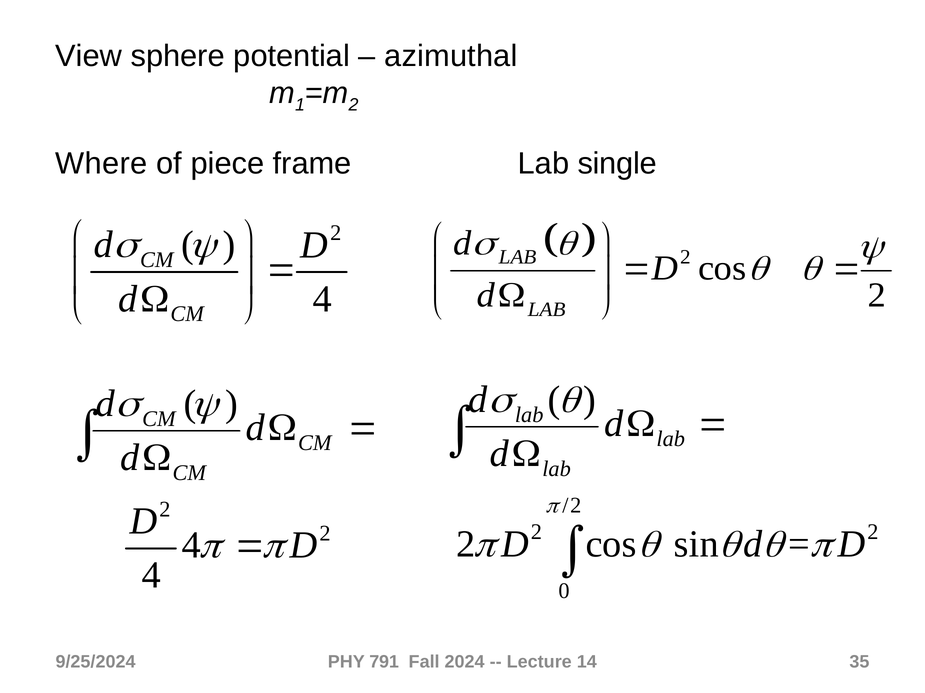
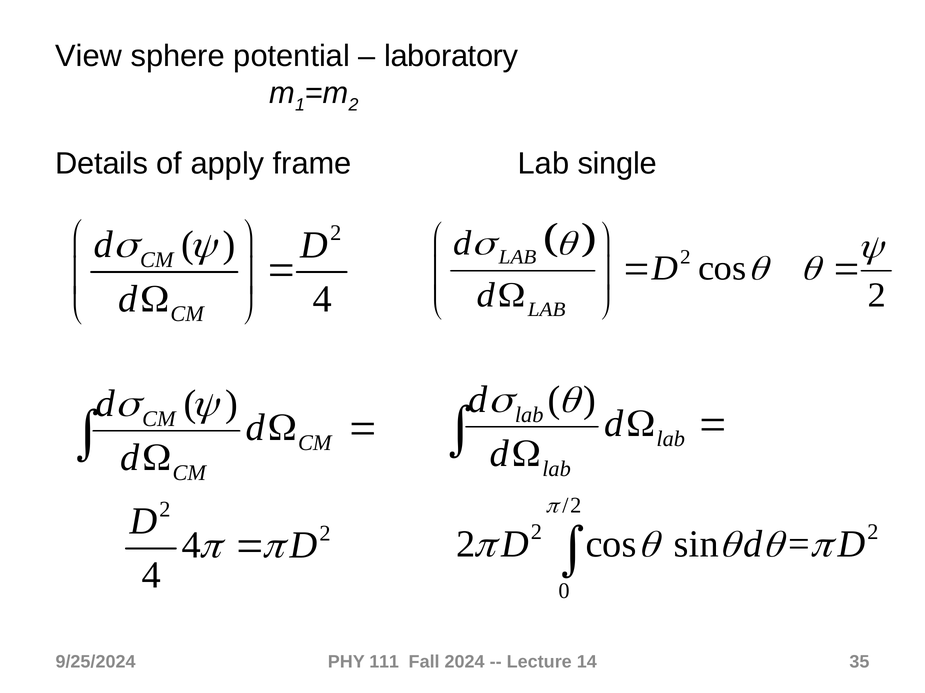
azimuthal: azimuthal -> laboratory
Where: Where -> Details
piece: piece -> apply
791: 791 -> 111
